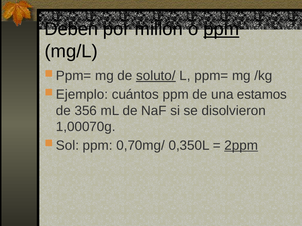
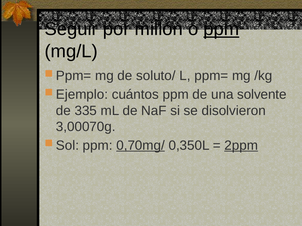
Deben: Deben -> Seguir
soluto/ underline: present -> none
estamos: estamos -> solvente
356: 356 -> 335
1,00070g: 1,00070g -> 3,00070g
0,70mg/ underline: none -> present
